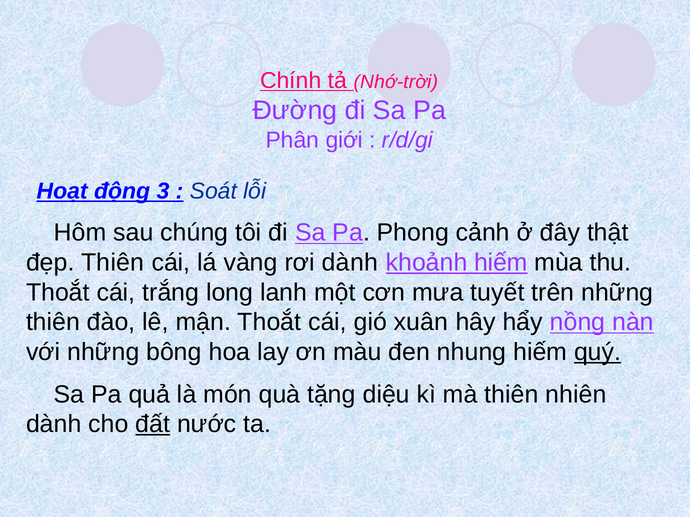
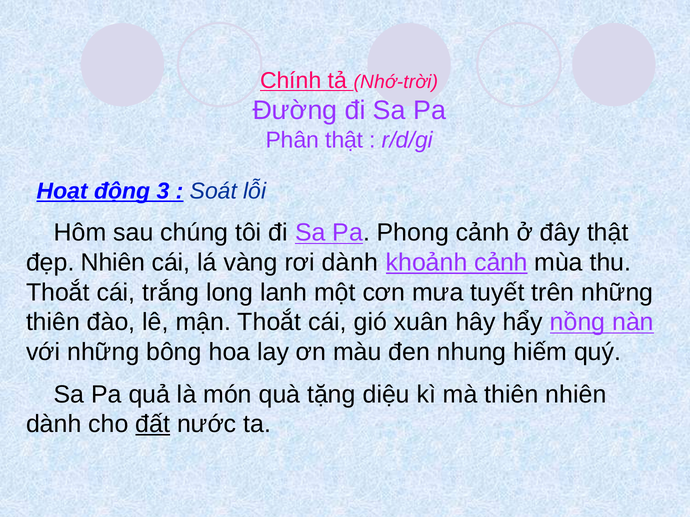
Phân giới: giới -> thật
đẹp Thiên: Thiên -> Nhiên
khoảnh hiếm: hiếm -> cảnh
quý underline: present -> none
